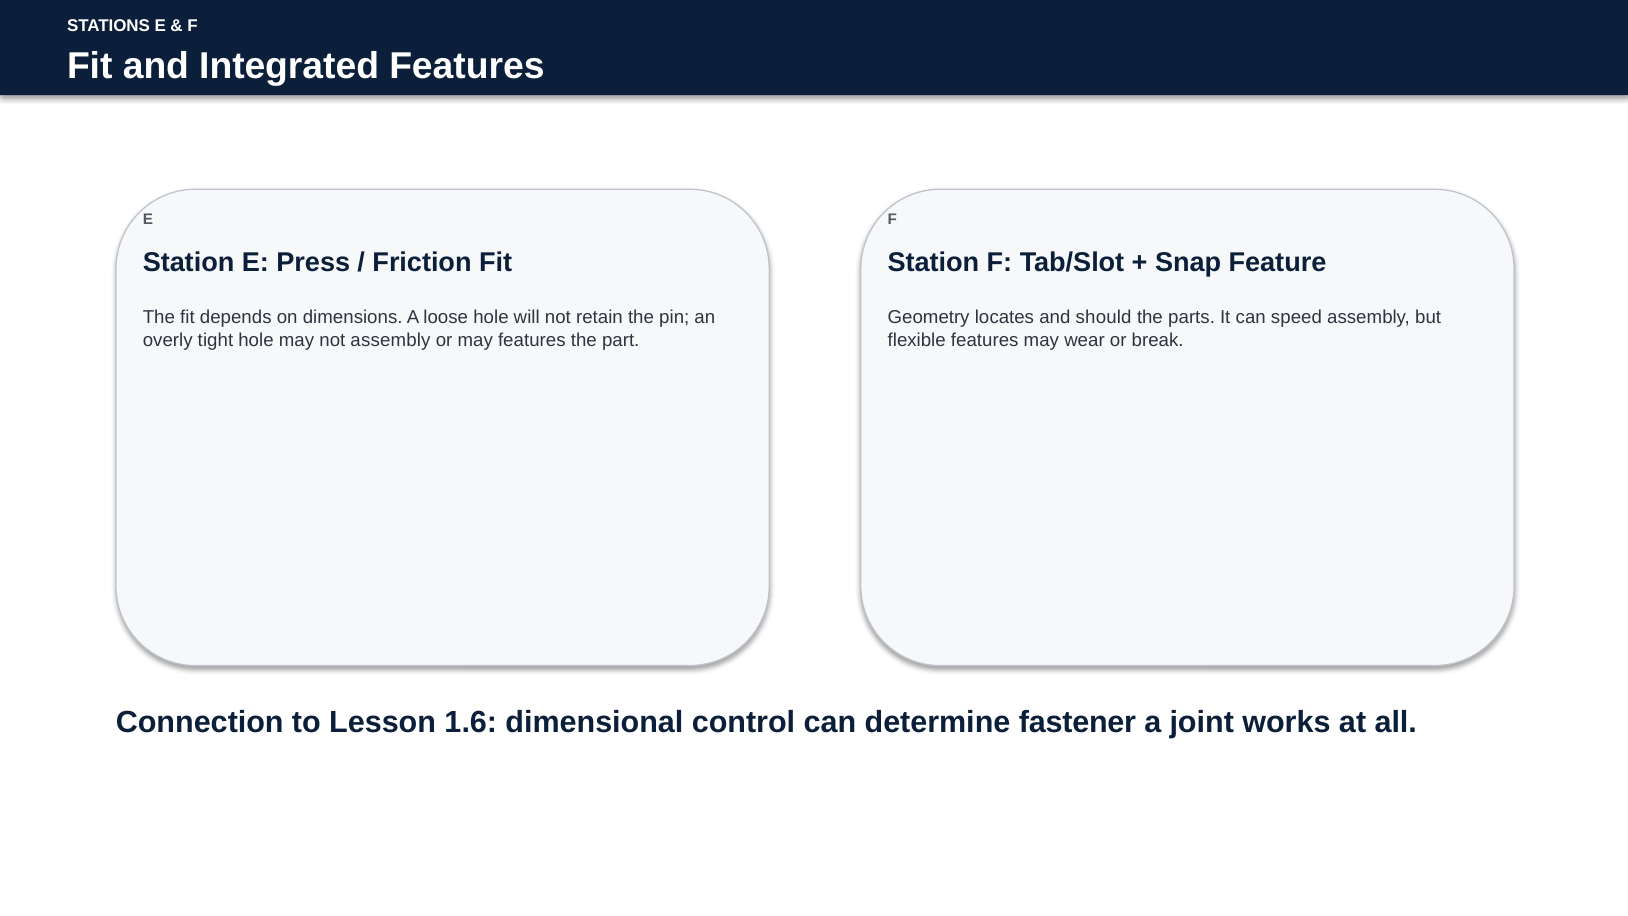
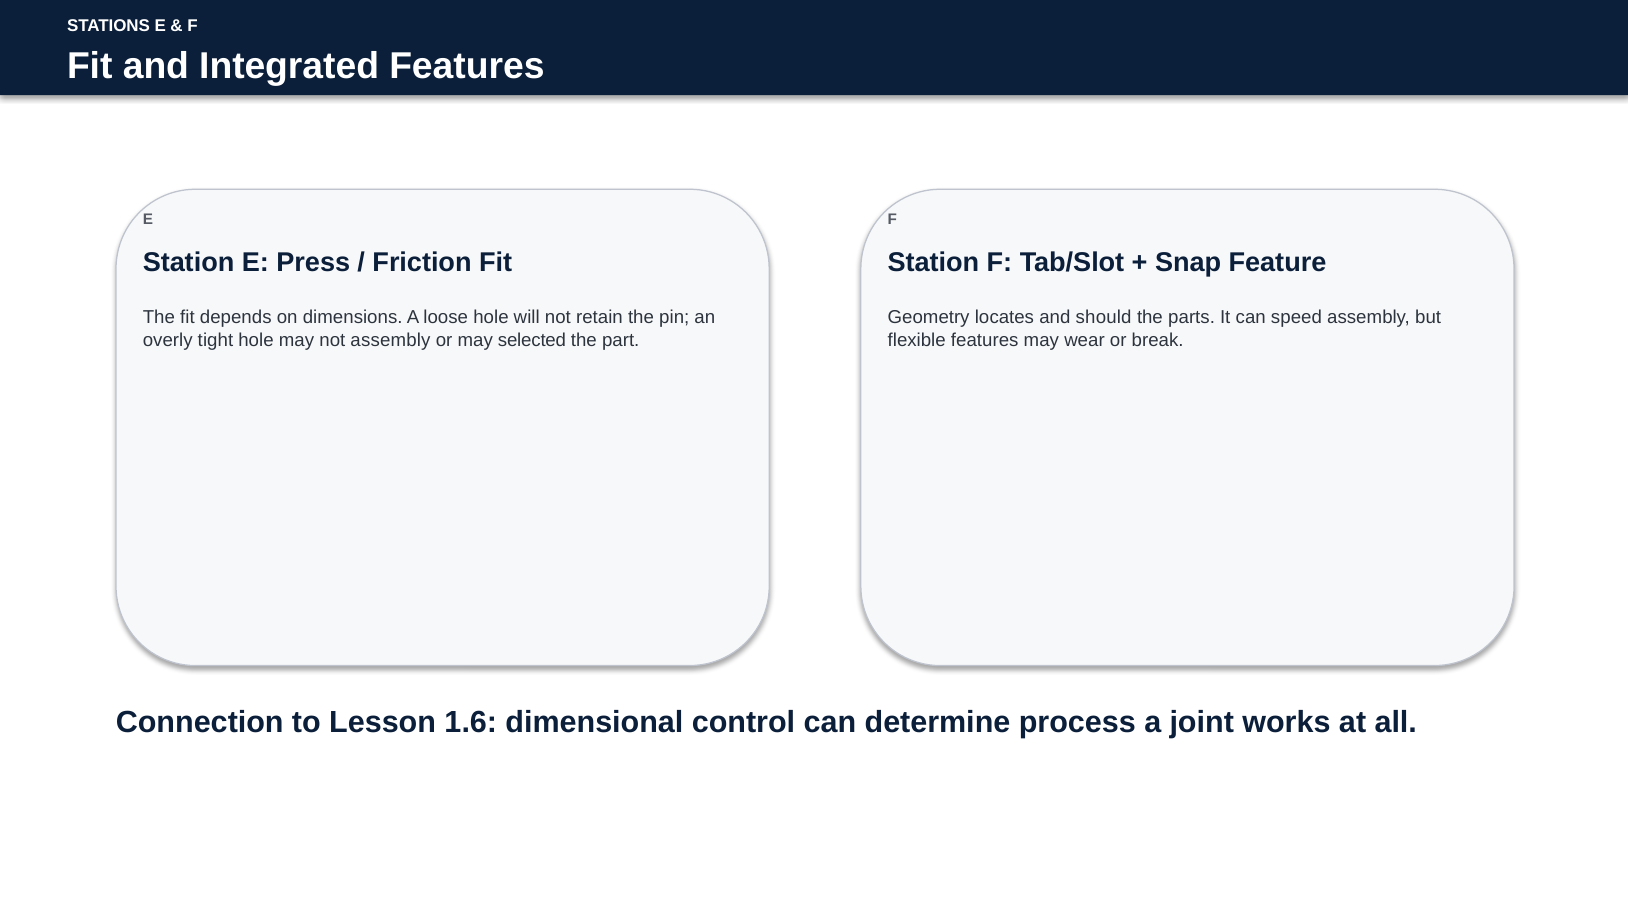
may features: features -> selected
fastener: fastener -> process
